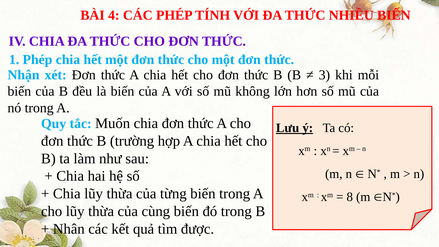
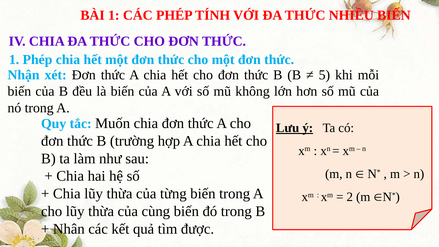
BÀI 4: 4 -> 1
3: 3 -> 5
8: 8 -> 2
